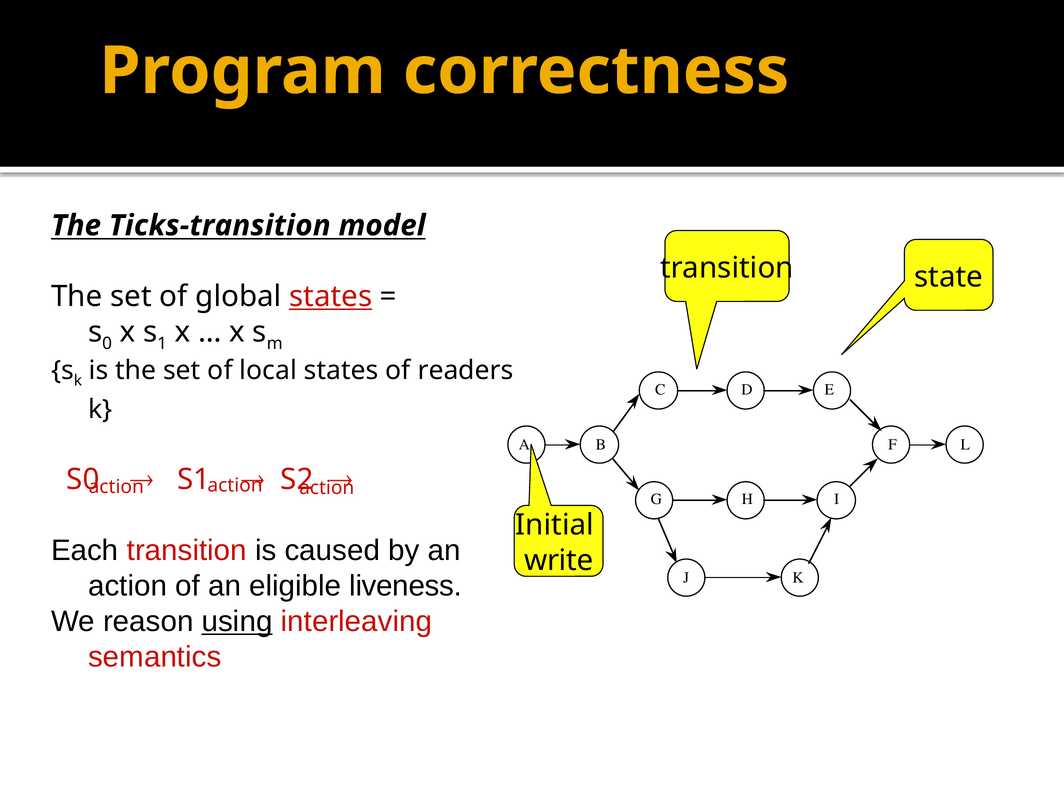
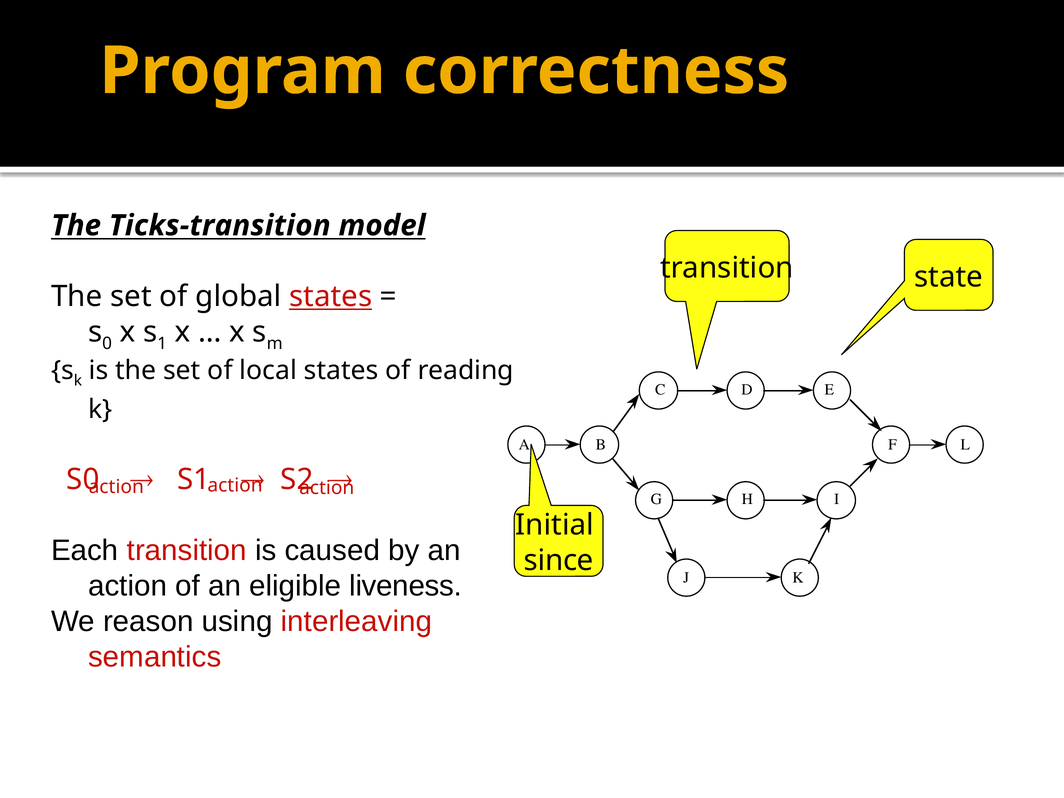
readers: readers -> reading
write: write -> since
using underline: present -> none
